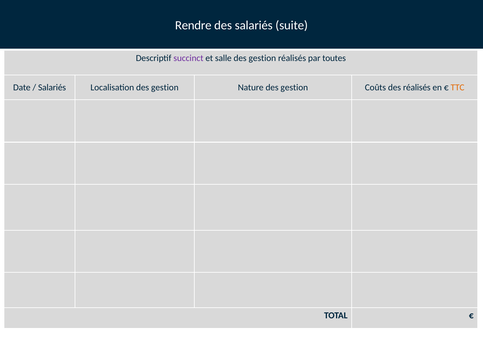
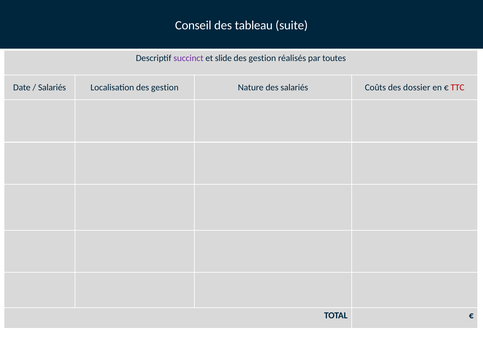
Rendre: Rendre -> Conseil
des salariés: salariés -> tableau
salle: salle -> slide
Nature des gestion: gestion -> salariés
des réalisés: réalisés -> dossier
TTC colour: orange -> red
